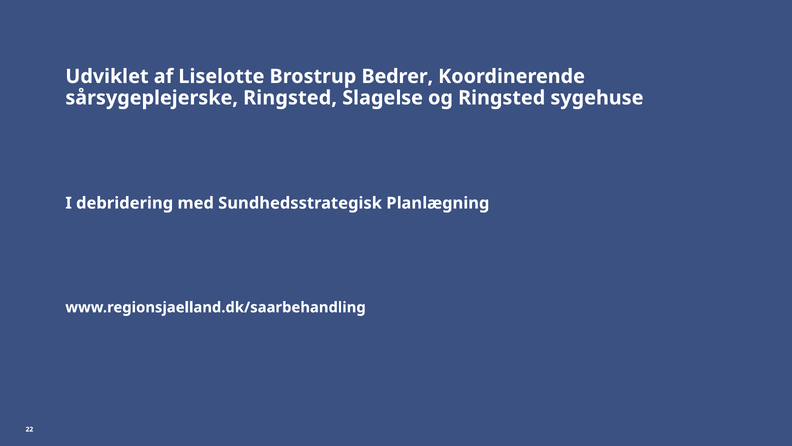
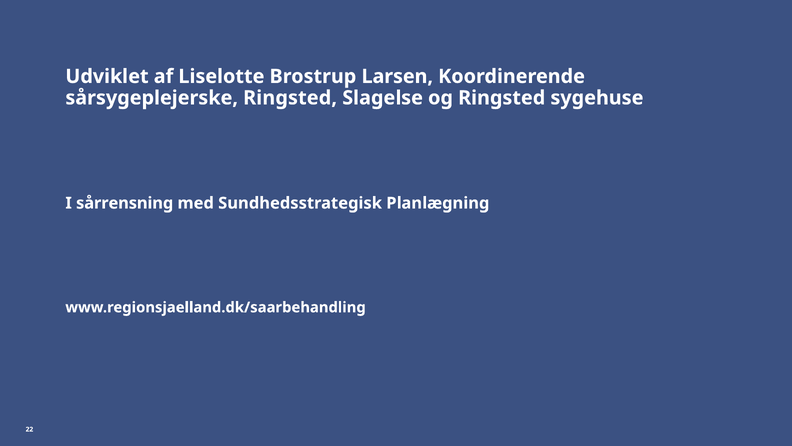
Bedrer: Bedrer -> Larsen
debridering: debridering -> sårrensning
